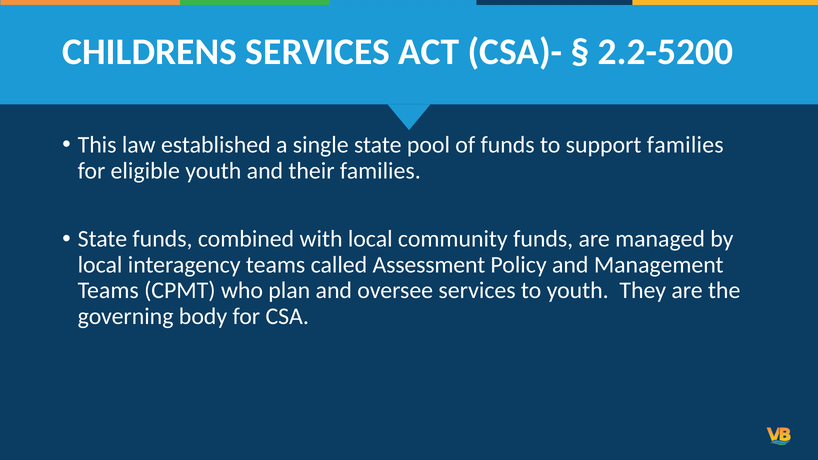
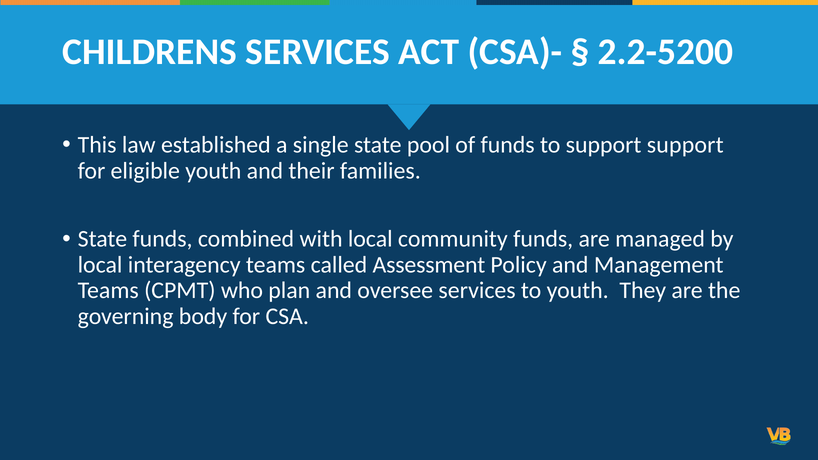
support families: families -> support
